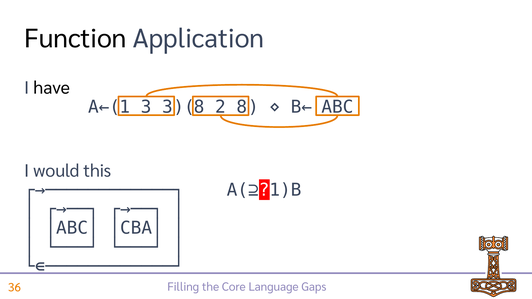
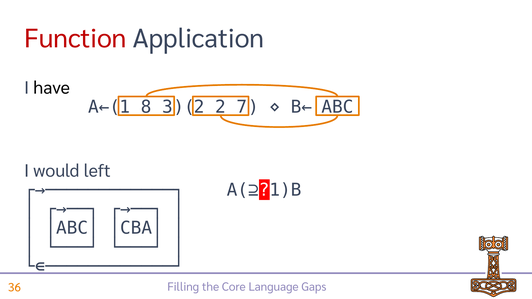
Function colour: black -> red
1 3: 3 -> 8
3 8: 8 -> 2
2 8: 8 -> 7
this: this -> left
